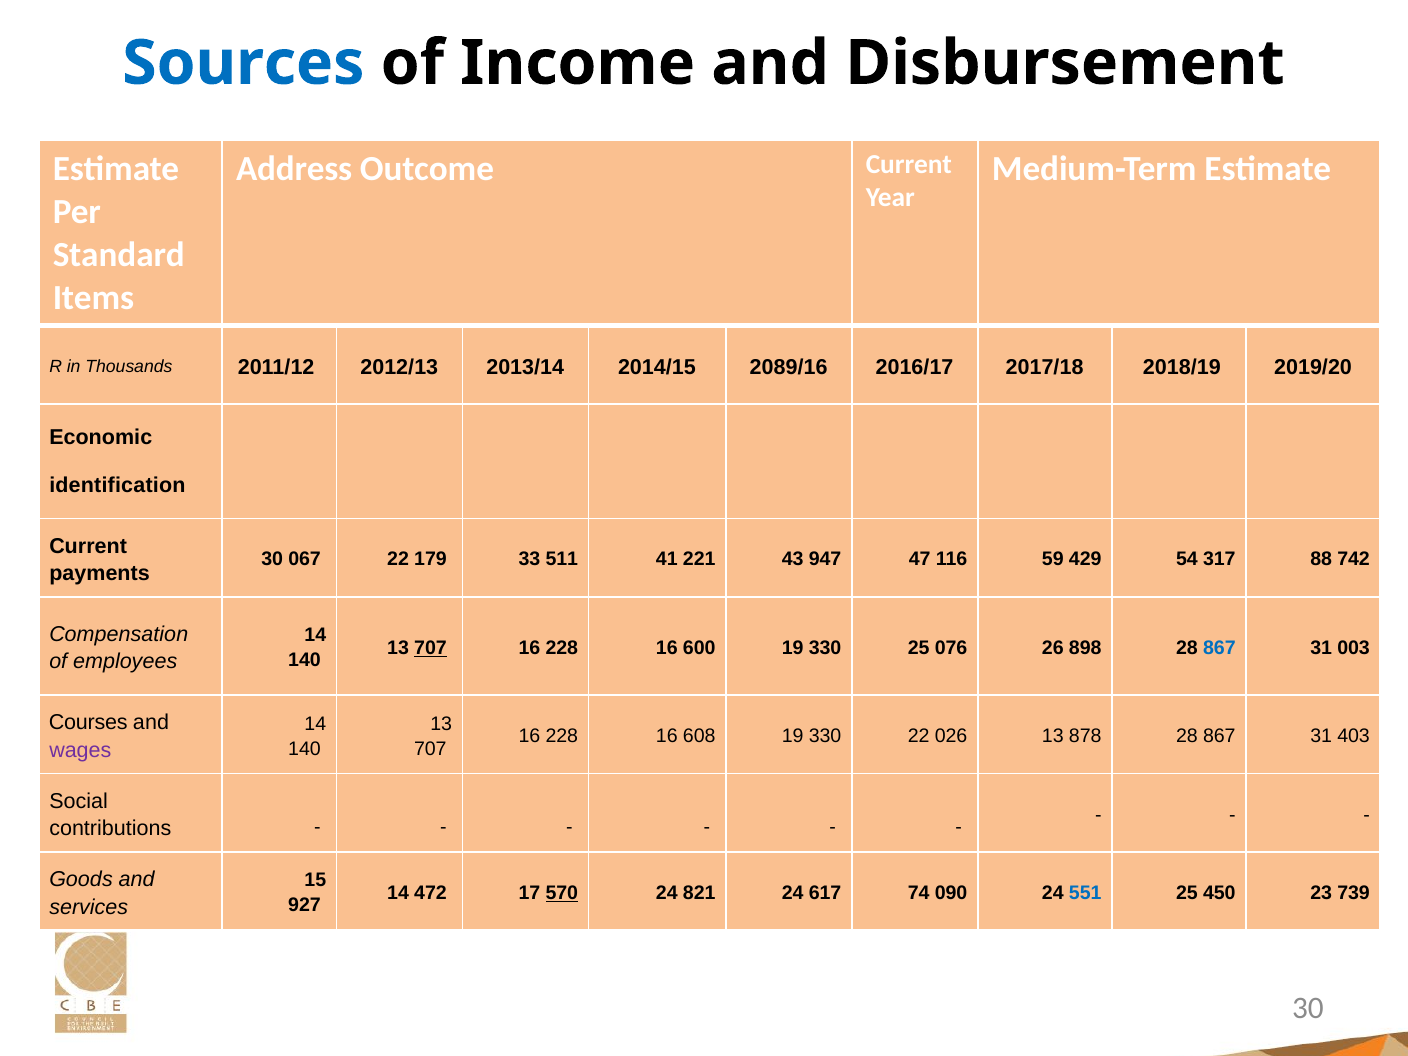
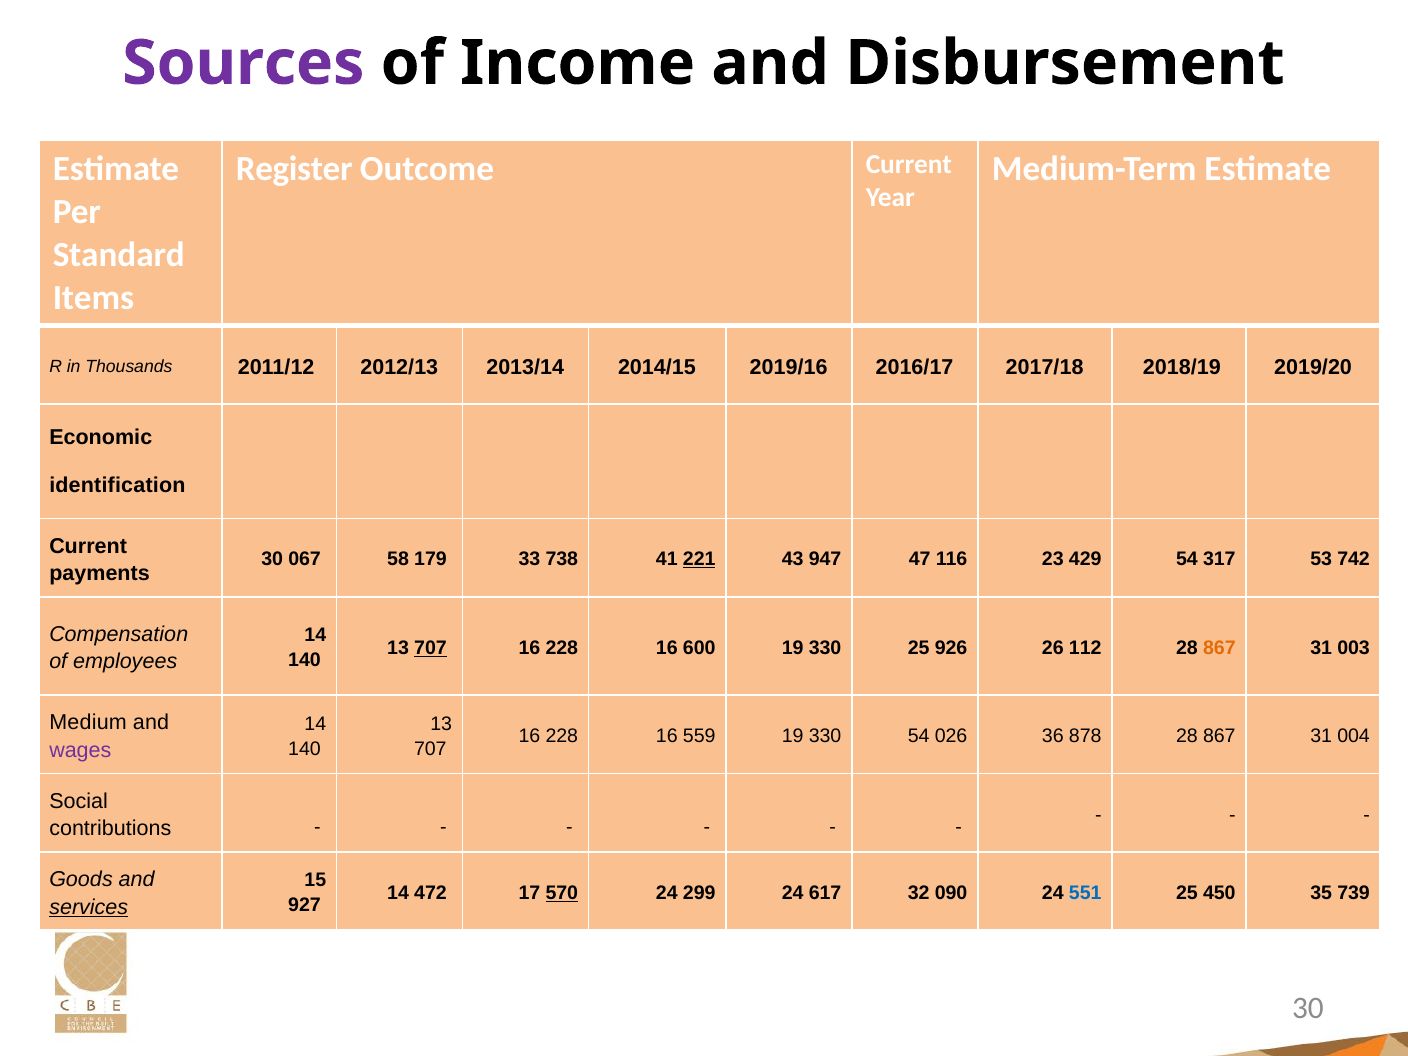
Sources colour: blue -> purple
Address: Address -> Register
2089/16: 2089/16 -> 2019/16
067 22: 22 -> 58
511: 511 -> 738
221 underline: none -> present
59: 59 -> 23
88: 88 -> 53
076: 076 -> 926
898: 898 -> 112
867 at (1219, 648) colour: blue -> orange
Courses: Courses -> Medium
608: 608 -> 559
330 22: 22 -> 54
026 13: 13 -> 36
403: 403 -> 004
821: 821 -> 299
74: 74 -> 32
23: 23 -> 35
services underline: none -> present
